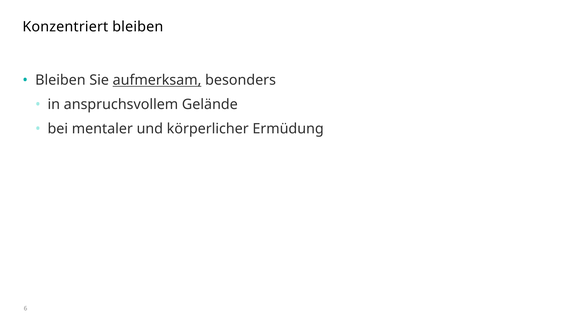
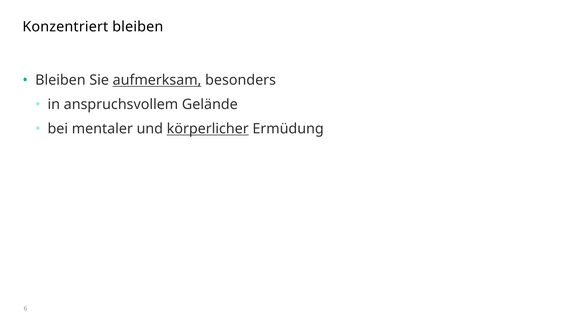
körperlicher underline: none -> present
